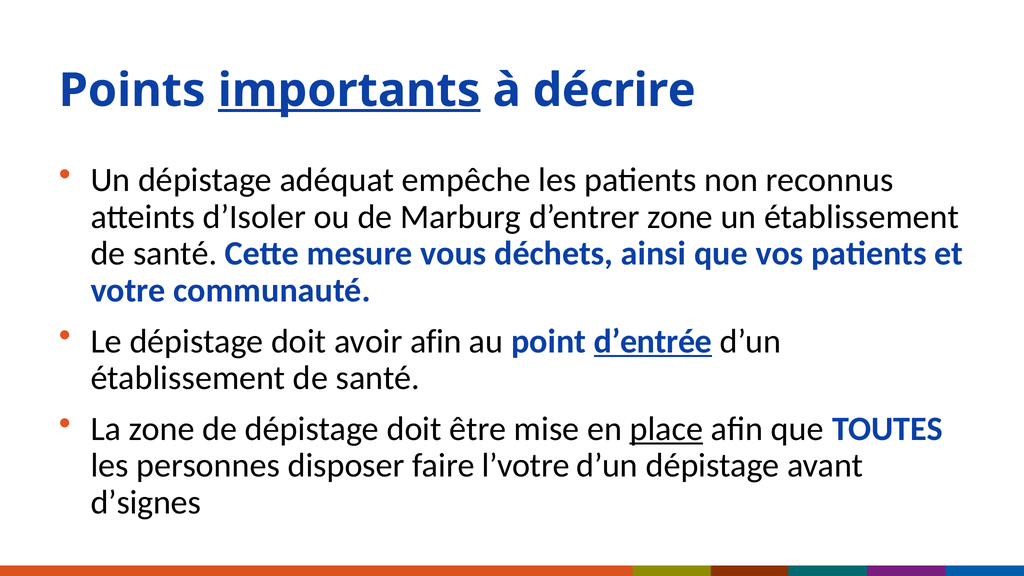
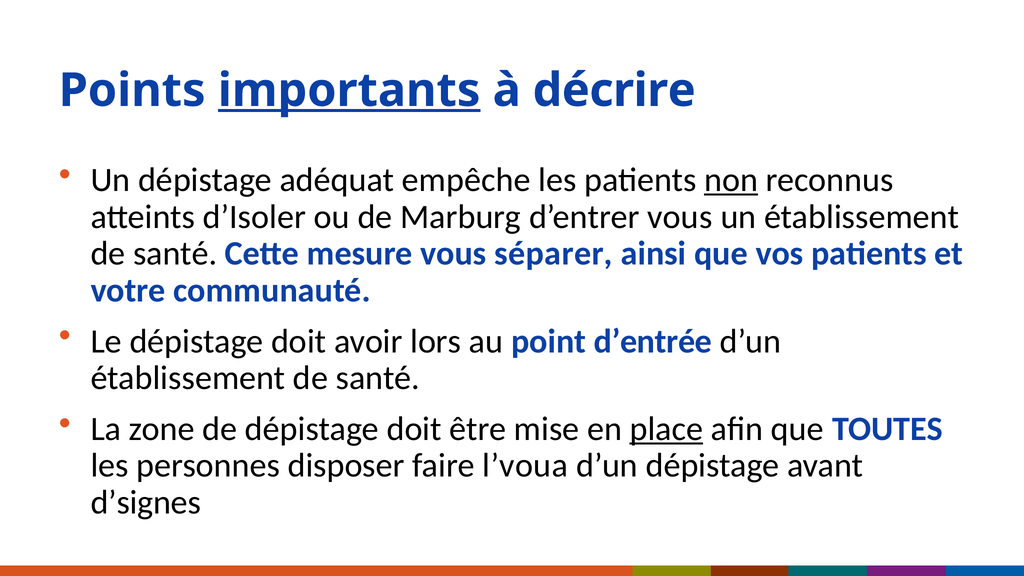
non underline: none -> present
d’entrer zone: zone -> vous
déchets: déchets -> séparer
avoir afin: afin -> lors
d’entrée underline: present -> none
l’votre: l’votre -> l’voua
